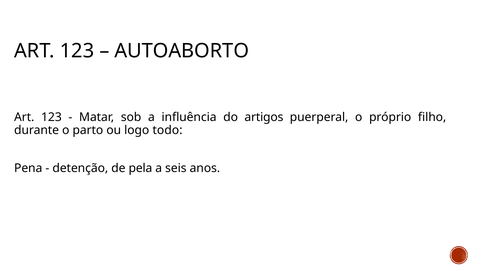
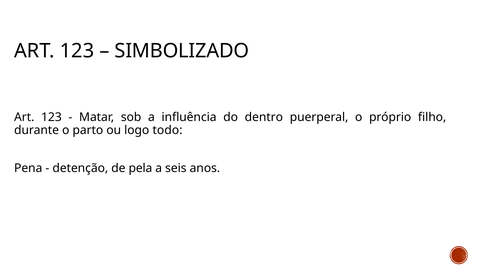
AUTOABORTO: AUTOABORTO -> SIMBOLIZADO
artigos: artigos -> dentro
